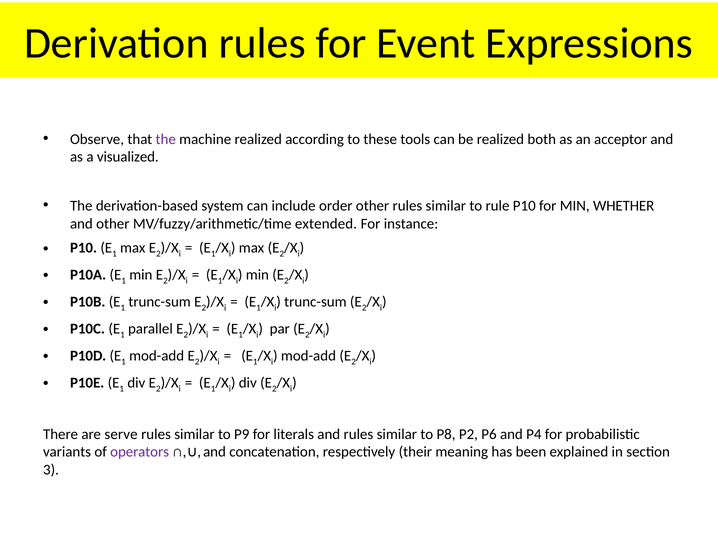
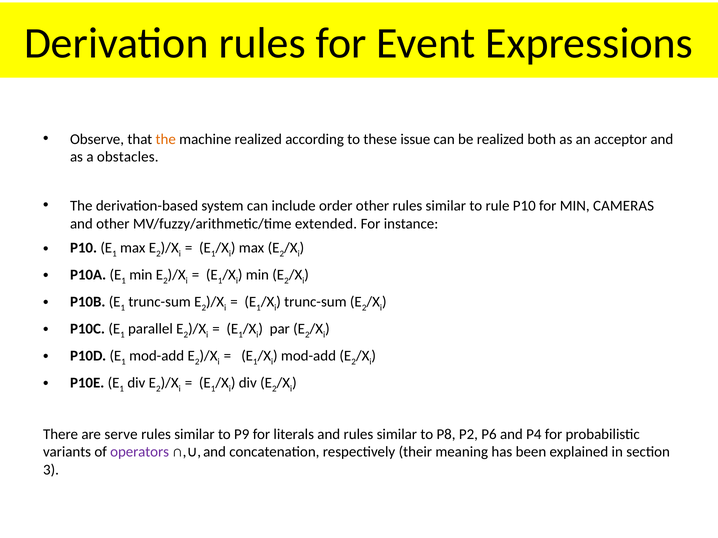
the at (166, 139) colour: purple -> orange
tools: tools -> issue
visualized: visualized -> obstacles
WHETHER: WHETHER -> CAMERAS
